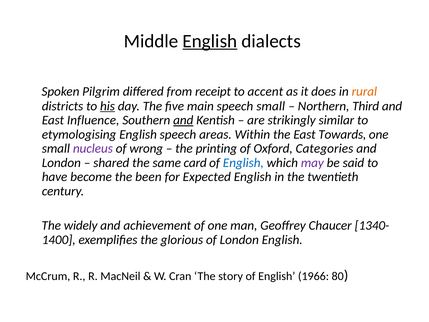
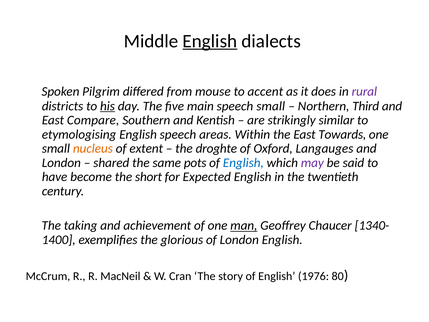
receipt: receipt -> mouse
rural colour: orange -> purple
Influence: Influence -> Compare
and at (183, 120) underline: present -> none
nucleus colour: purple -> orange
wrong: wrong -> extent
printing: printing -> droghte
Categories: Categories -> Langauges
card: card -> pots
been: been -> short
widely: widely -> taking
man underline: none -> present
1966: 1966 -> 1976
